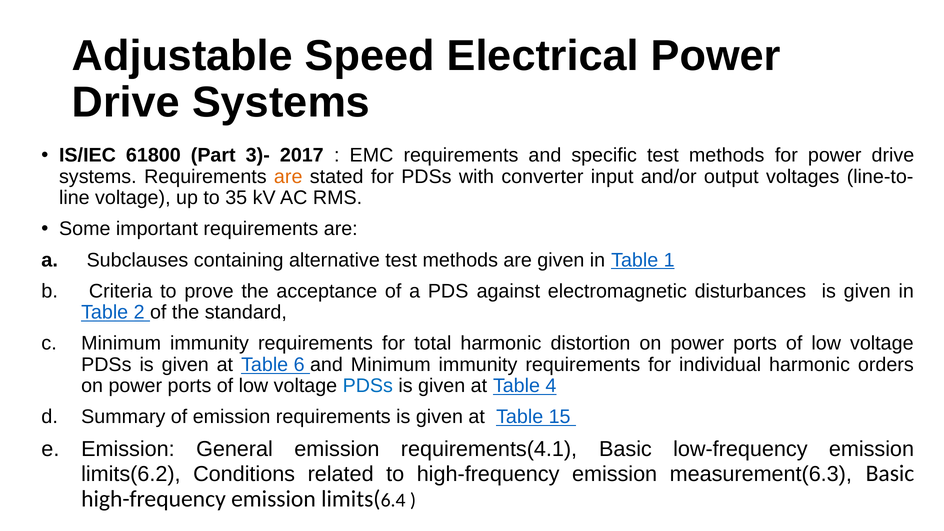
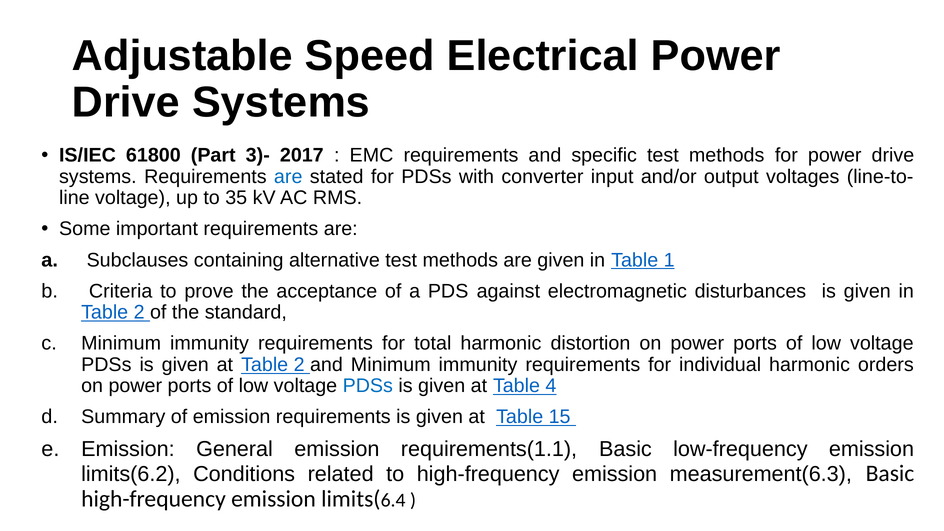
are at (288, 177) colour: orange -> blue
at Table 6: 6 -> 2
requirements(4.1: requirements(4.1 -> requirements(1.1
